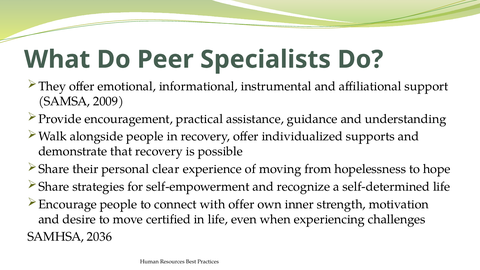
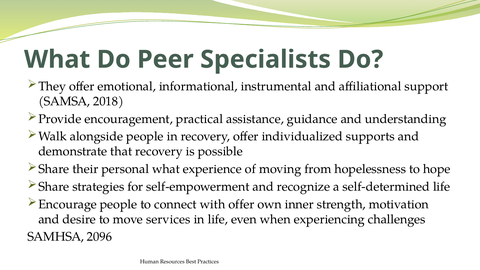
2009: 2009 -> 2018
personal clear: clear -> what
certified: certified -> services
2036: 2036 -> 2096
